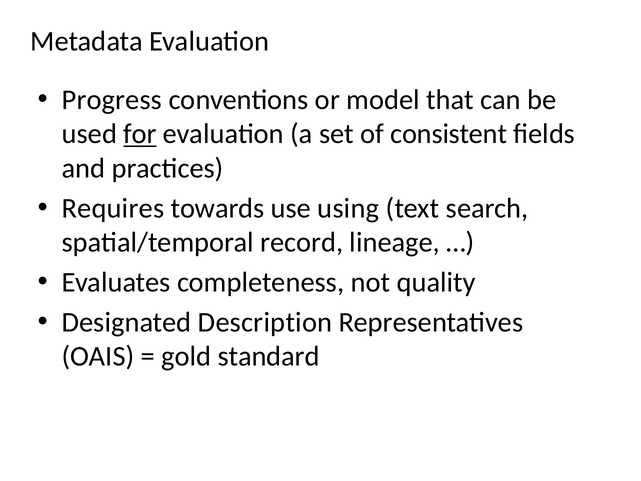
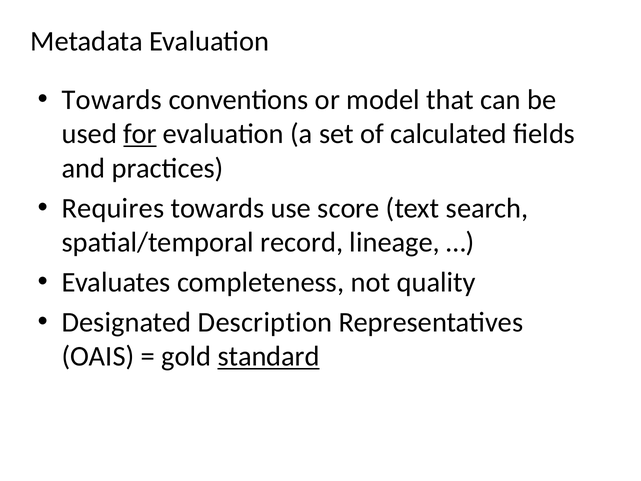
Progress at (112, 100): Progress -> Towards
consistent: consistent -> calculated
using: using -> score
standard underline: none -> present
